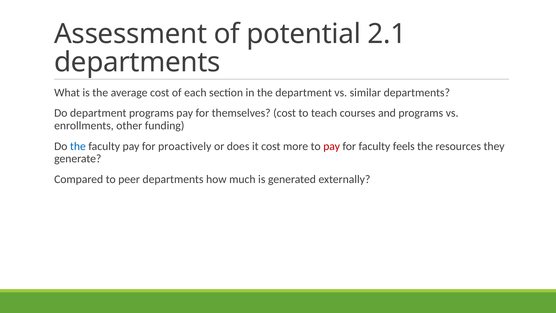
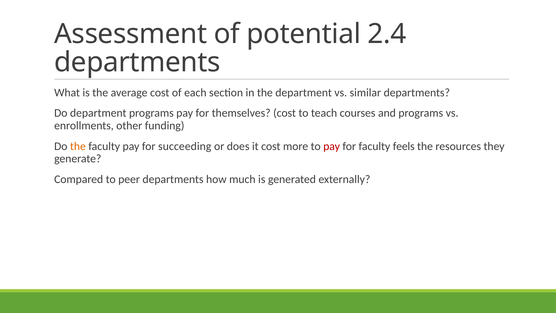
2.1: 2.1 -> 2.4
the at (78, 146) colour: blue -> orange
proactively: proactively -> succeeding
